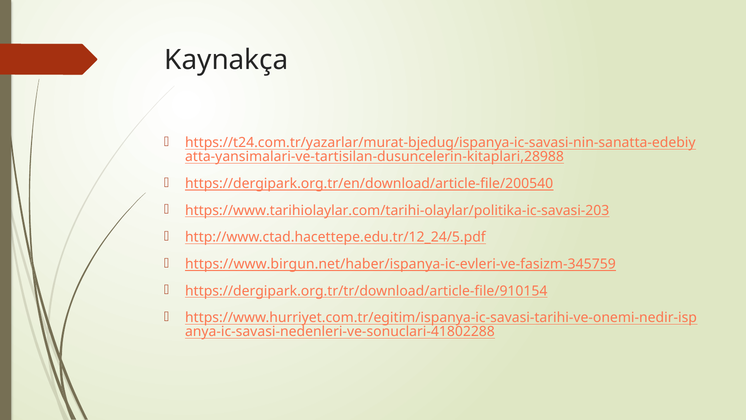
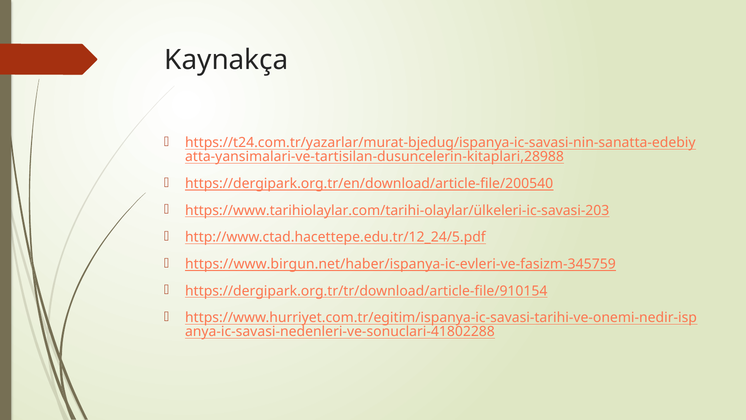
https://www.tarihiolaylar.com/tarihi-olaylar/politika-ic-savasi-203: https://www.tarihiolaylar.com/tarihi-olaylar/politika-ic-savasi-203 -> https://www.tarihiolaylar.com/tarihi-olaylar/ülkeleri-ic-savasi-203
